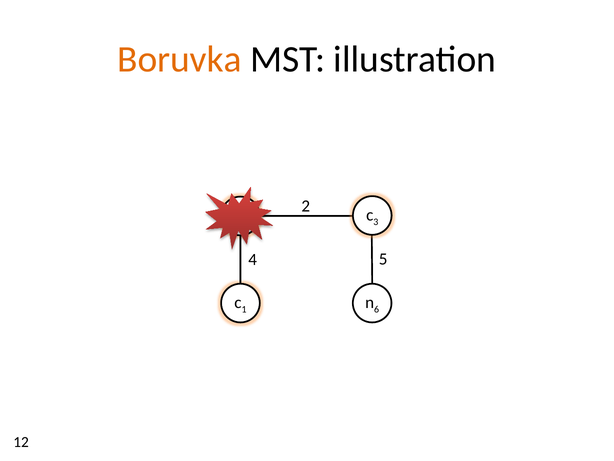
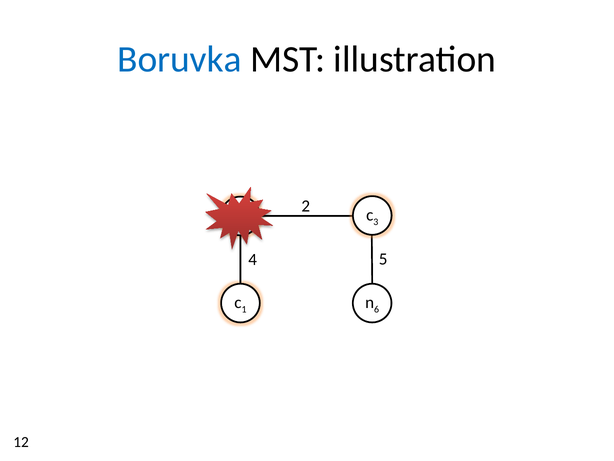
Boruvka colour: orange -> blue
